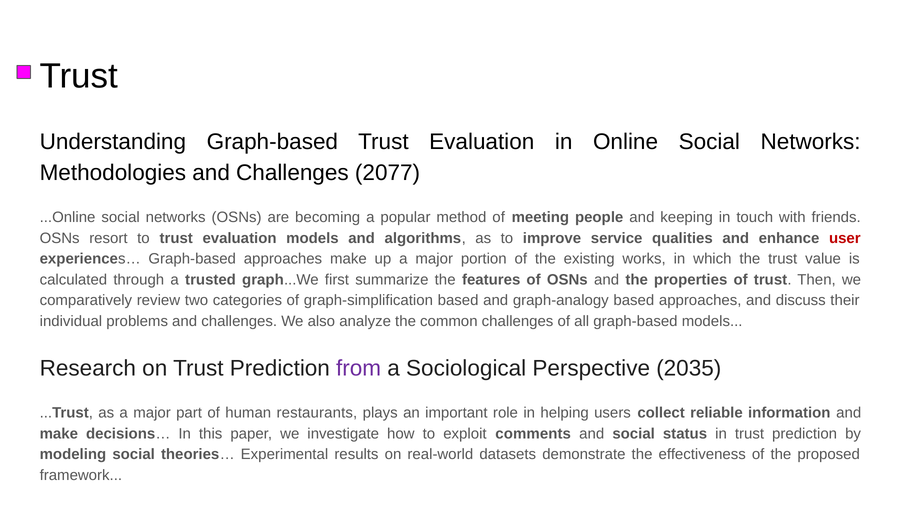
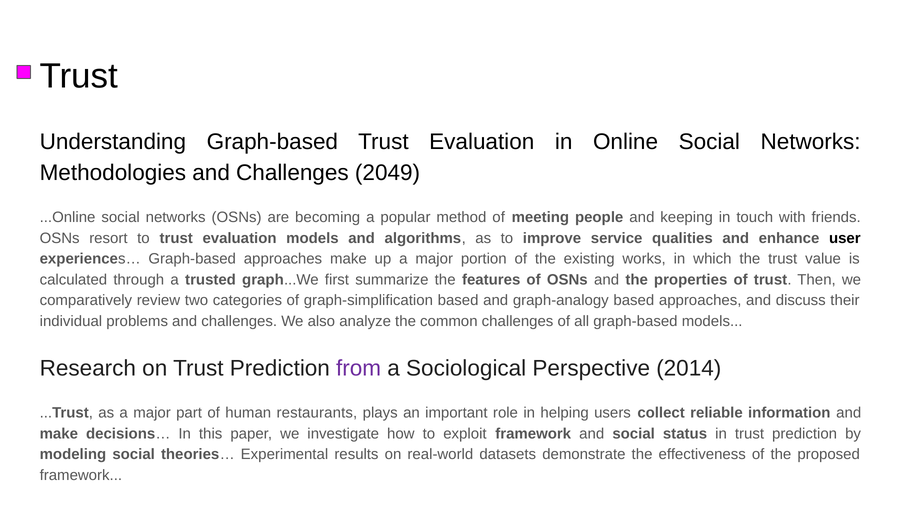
2077: 2077 -> 2049
user colour: red -> black
2035: 2035 -> 2014
exploit comments: comments -> framework
